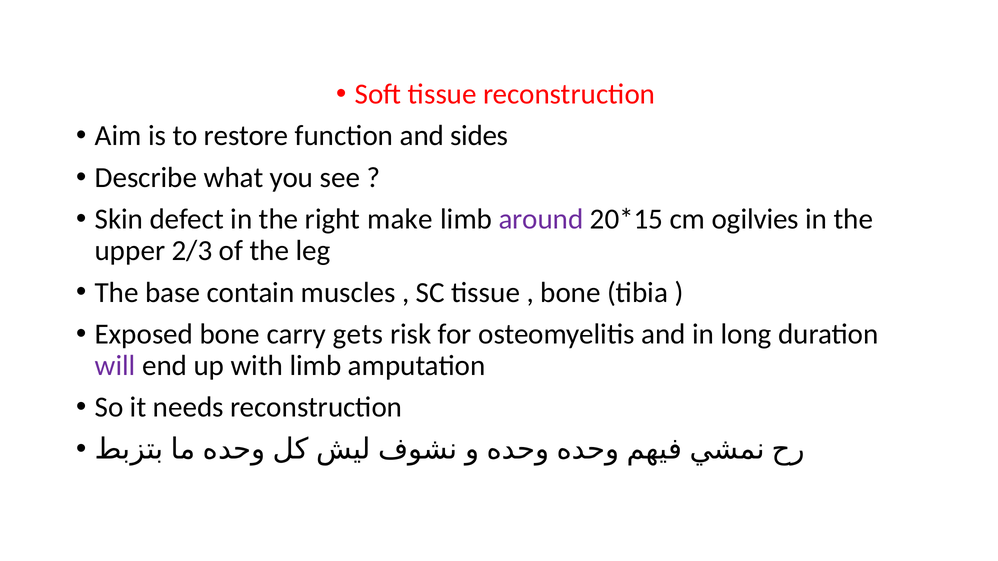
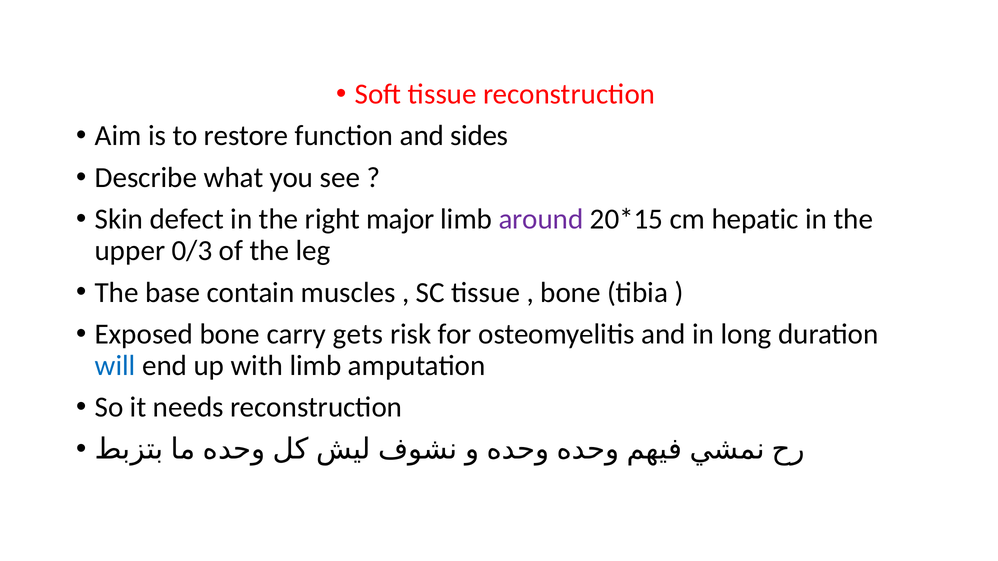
make: make -> major
ogilvies: ogilvies -> hepatic
2/3: 2/3 -> 0/3
will colour: purple -> blue
